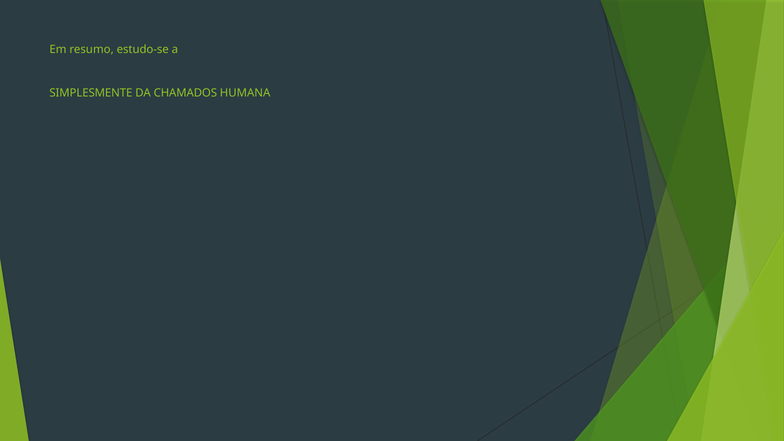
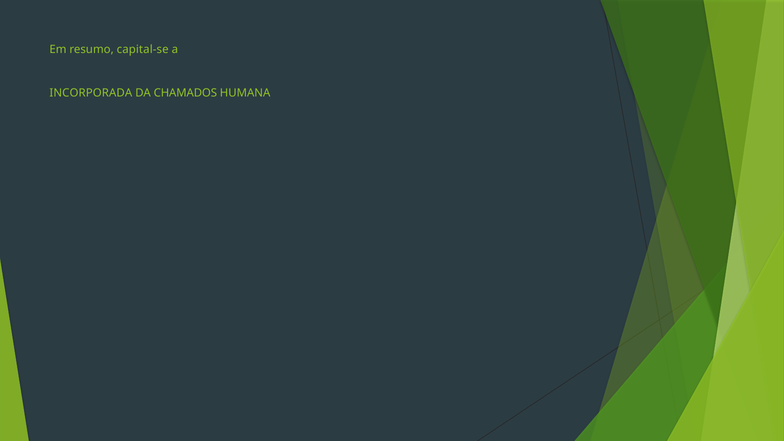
estudo-se: estudo-se -> capital-se
SIMPLESMENTE: SIMPLESMENTE -> INCORPORADA
